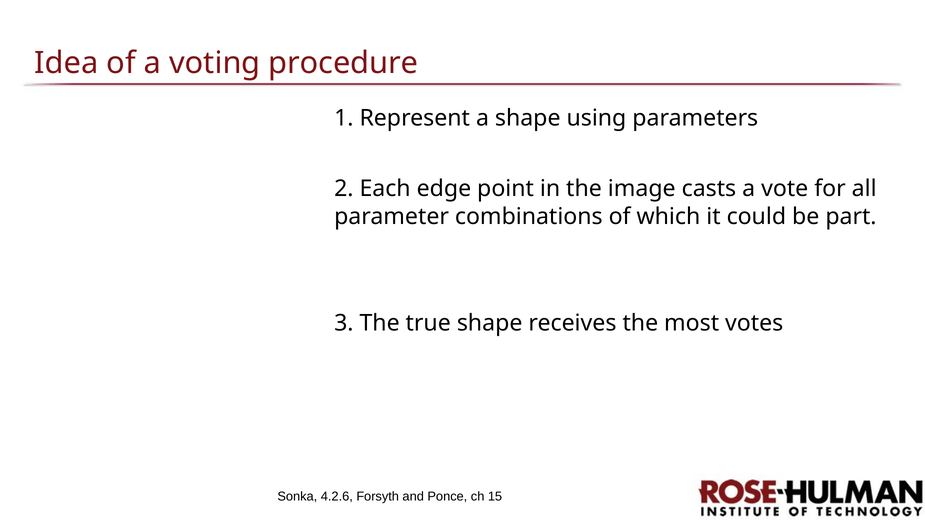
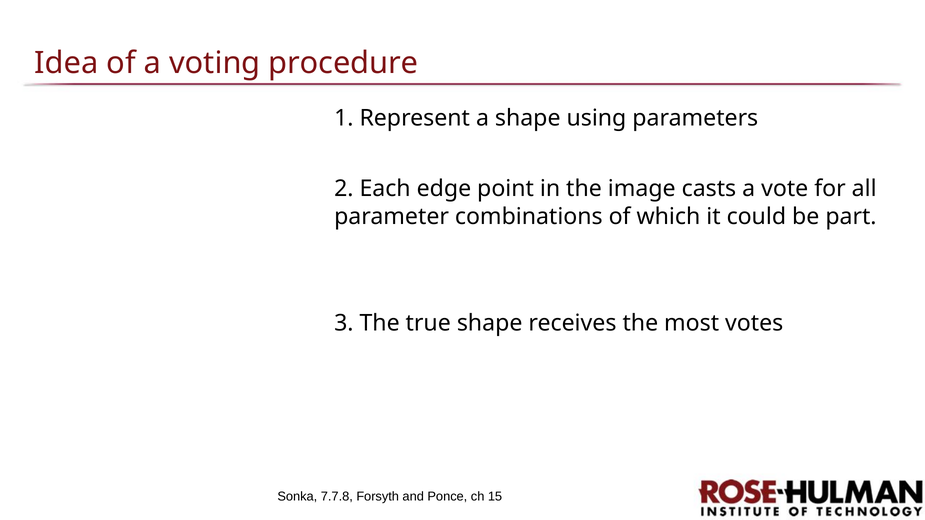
4.2.6: 4.2.6 -> 7.7.8
